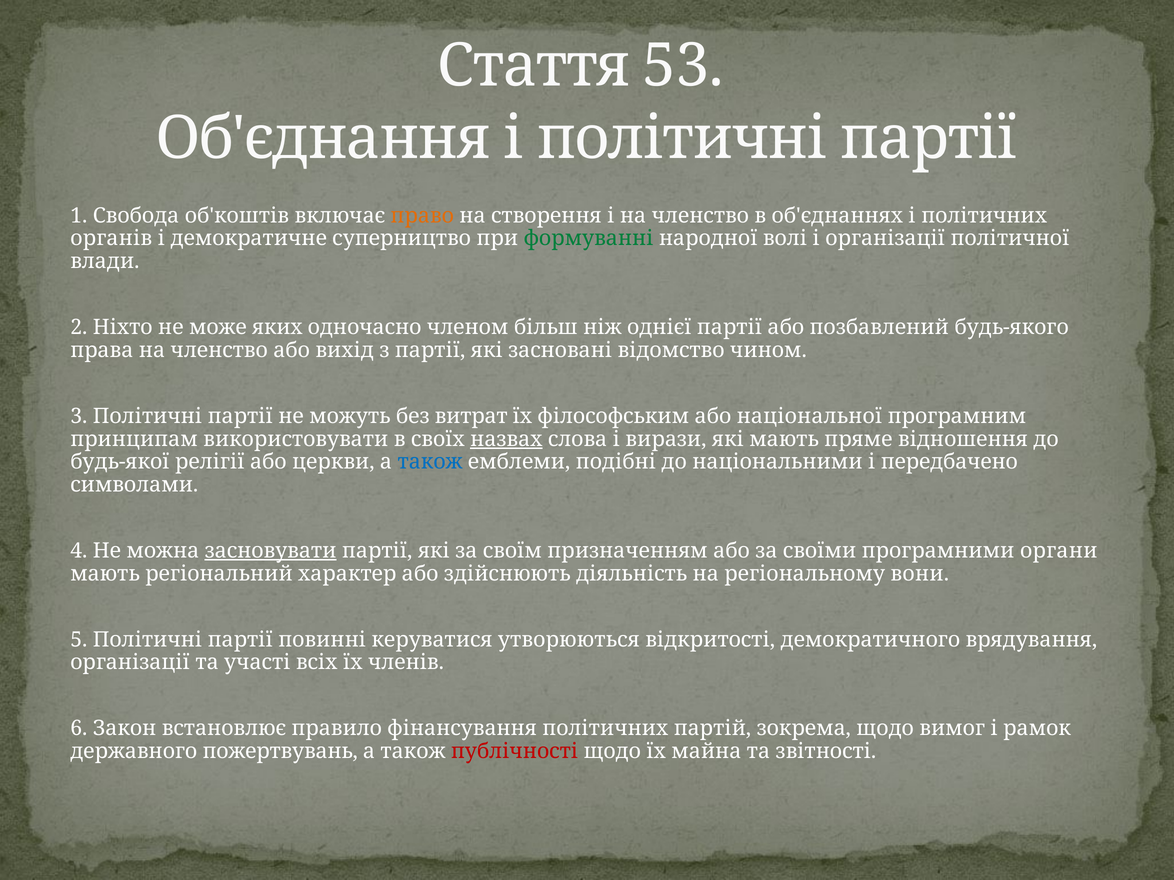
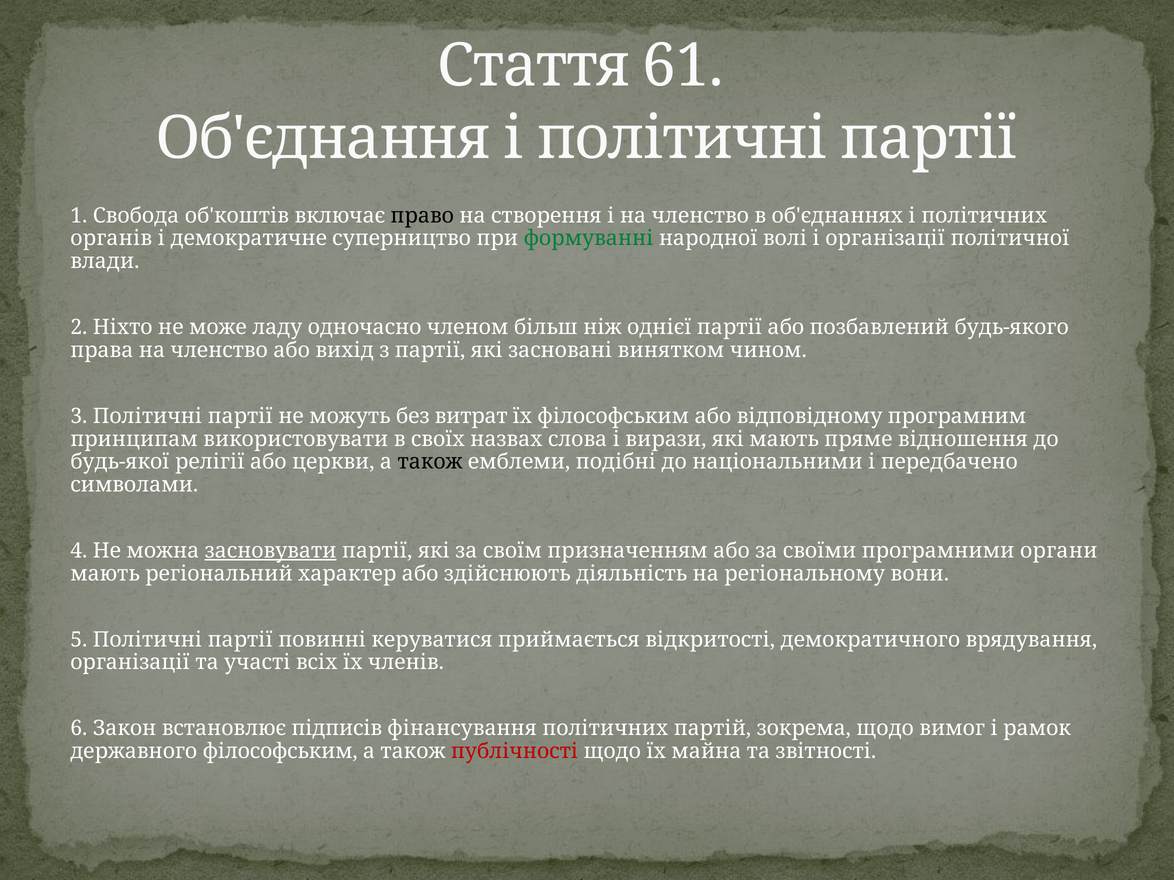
53: 53 -> 61
право colour: orange -> black
яких: яких -> ладу
відомство: відомство -> винятком
національної: національної -> відповідному
назвах underline: present -> none
також at (430, 462) colour: blue -> black
утворюються: утворюються -> приймається
правило: правило -> підписів
державного пожертвувань: пожертвувань -> філософським
